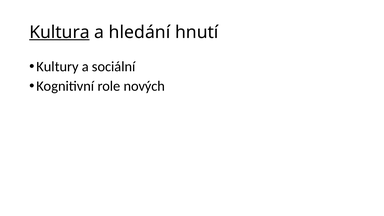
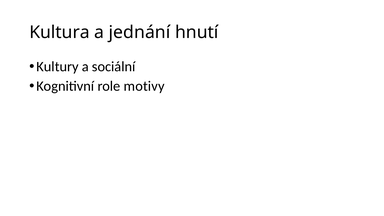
Kultura underline: present -> none
hledání: hledání -> jednání
nových: nových -> motivy
